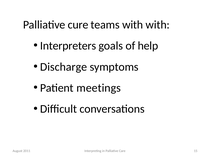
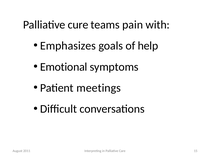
teams with: with -> pain
Interpreters: Interpreters -> Emphasizes
Discharge: Discharge -> Emotional
